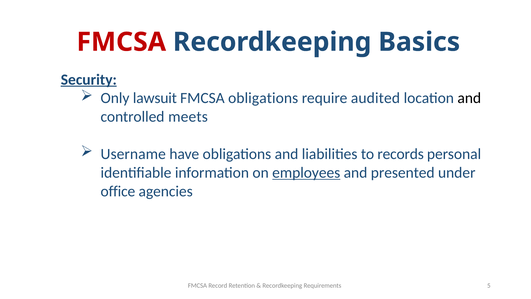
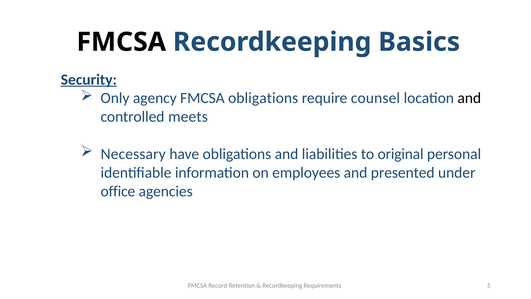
FMCSA at (121, 42) colour: red -> black
lawsuit: lawsuit -> agency
audited: audited -> counsel
Username: Username -> Necessary
records: records -> original
employees underline: present -> none
